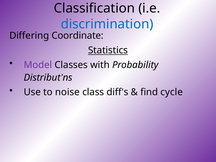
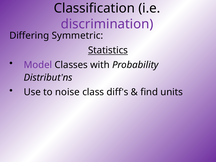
discrimination colour: blue -> purple
Coordinate: Coordinate -> Symmetric
cycle: cycle -> units
